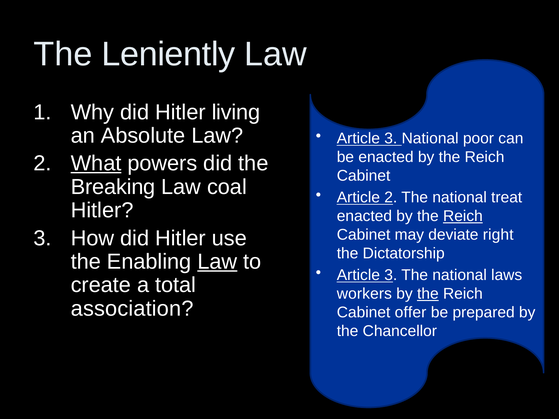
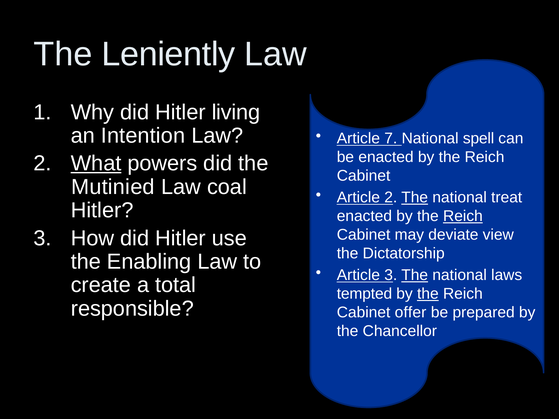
Absolute: Absolute -> Intention
3 at (391, 139): 3 -> 7
poor: poor -> spell
Breaking: Breaking -> Mutinied
The at (415, 198) underline: none -> present
right: right -> view
Law at (217, 262) underline: present -> none
The at (415, 275) underline: none -> present
workers: workers -> tempted
association: association -> responsible
